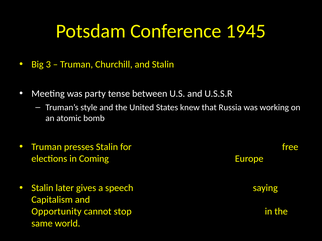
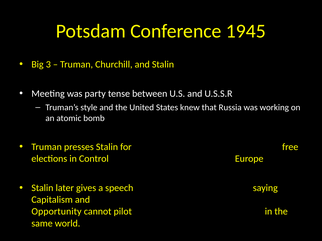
Coming: Coming -> Control
stop: stop -> pilot
